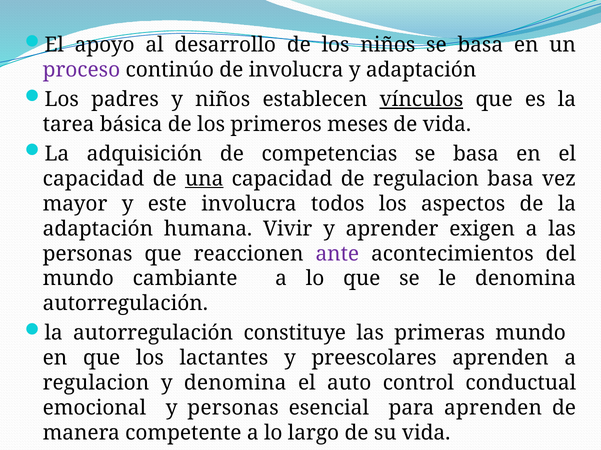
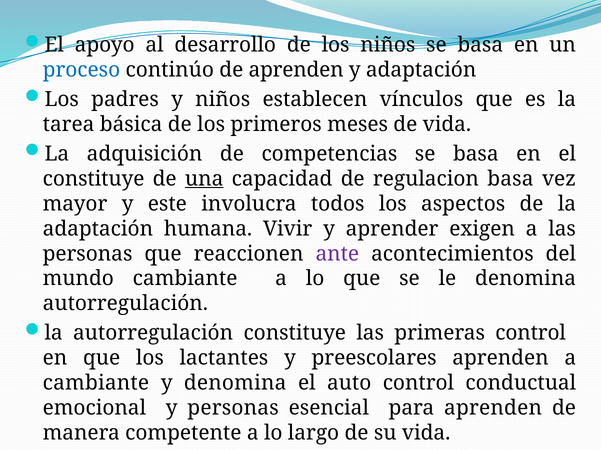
proceso colour: purple -> blue
de involucra: involucra -> aprenden
vínculos underline: present -> none
capacidad at (93, 179): capacidad -> constituye
primeras mundo: mundo -> control
regulacion at (96, 384): regulacion -> cambiante
